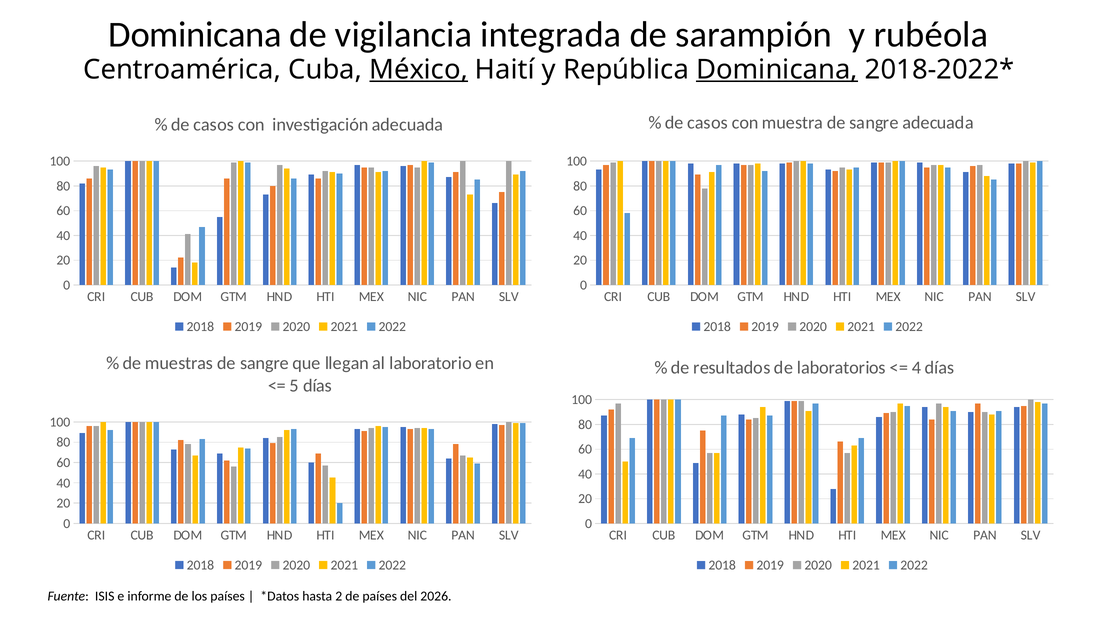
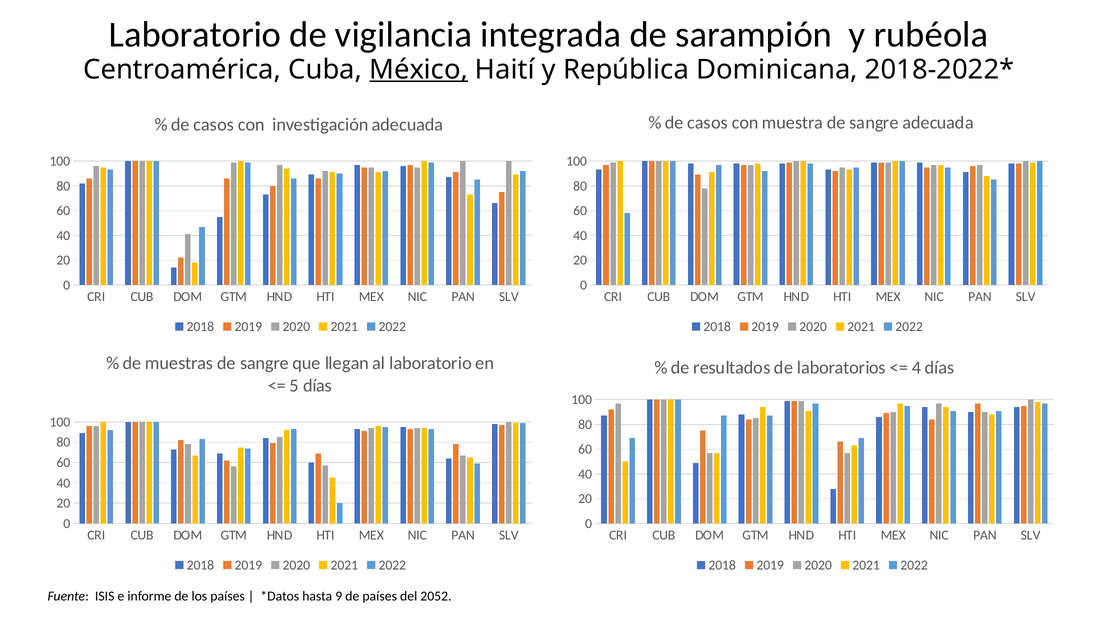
Dominicana at (195, 35): Dominicana -> Laboratorio
Dominicana at (777, 70) underline: present -> none
2: 2 -> 9
2026: 2026 -> 2052
